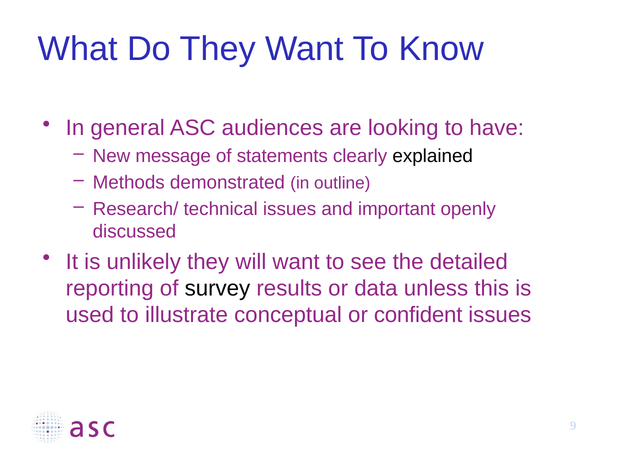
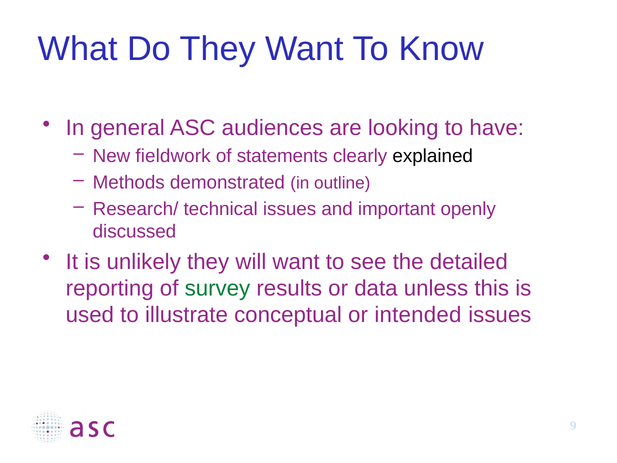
message: message -> fieldwork
survey colour: black -> green
confident: confident -> intended
